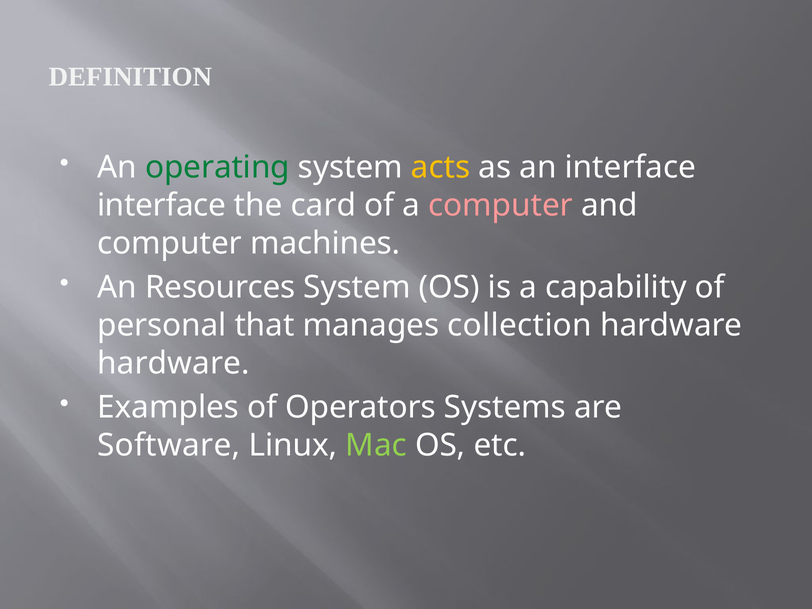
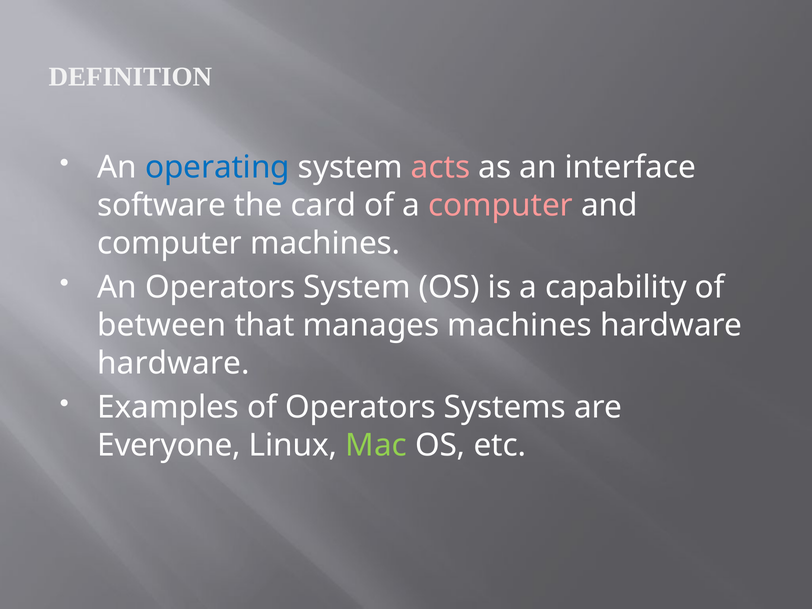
operating colour: green -> blue
acts colour: yellow -> pink
interface at (162, 205): interface -> software
An Resources: Resources -> Operators
personal: personal -> between
manages collection: collection -> machines
Software: Software -> Everyone
